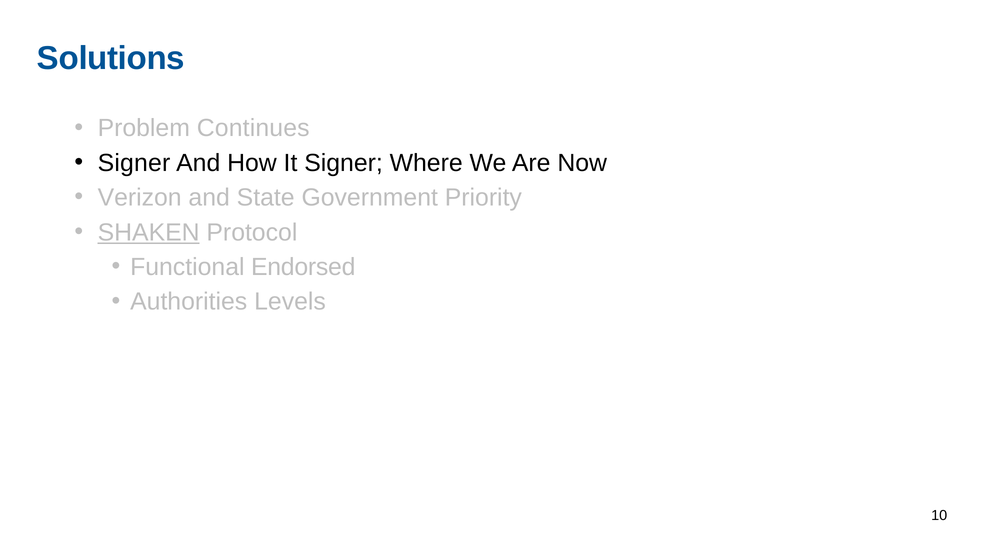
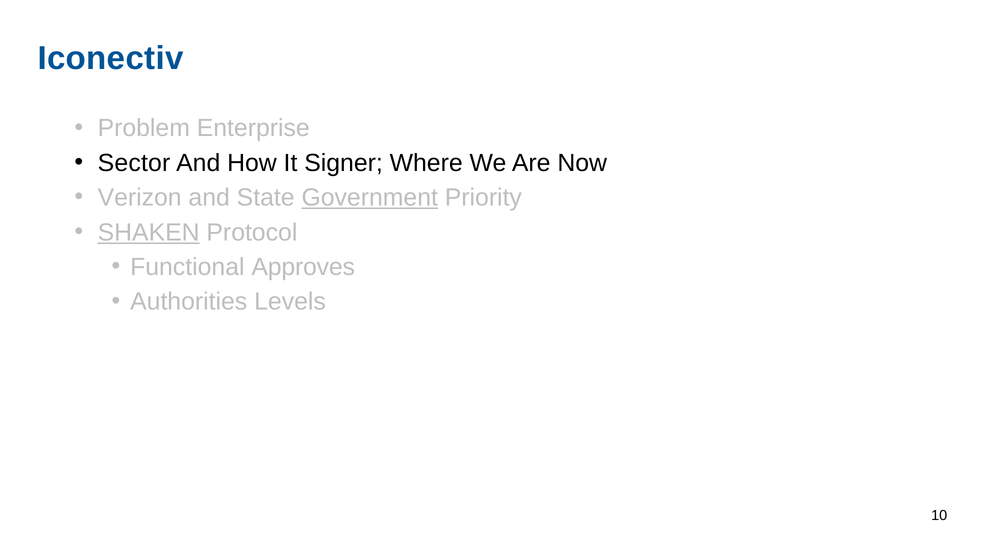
Solutions: Solutions -> Iconectiv
Continues: Continues -> Enterprise
Signer at (134, 163): Signer -> Sector
Government underline: none -> present
Endorsed: Endorsed -> Approves
